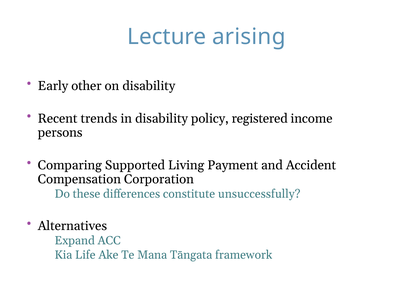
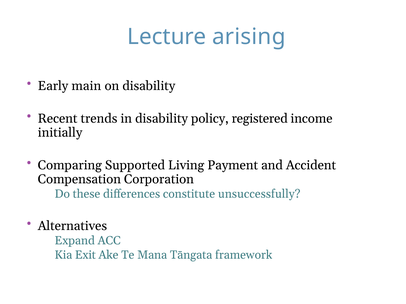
other: other -> main
persons: persons -> initially
Life: Life -> Exit
